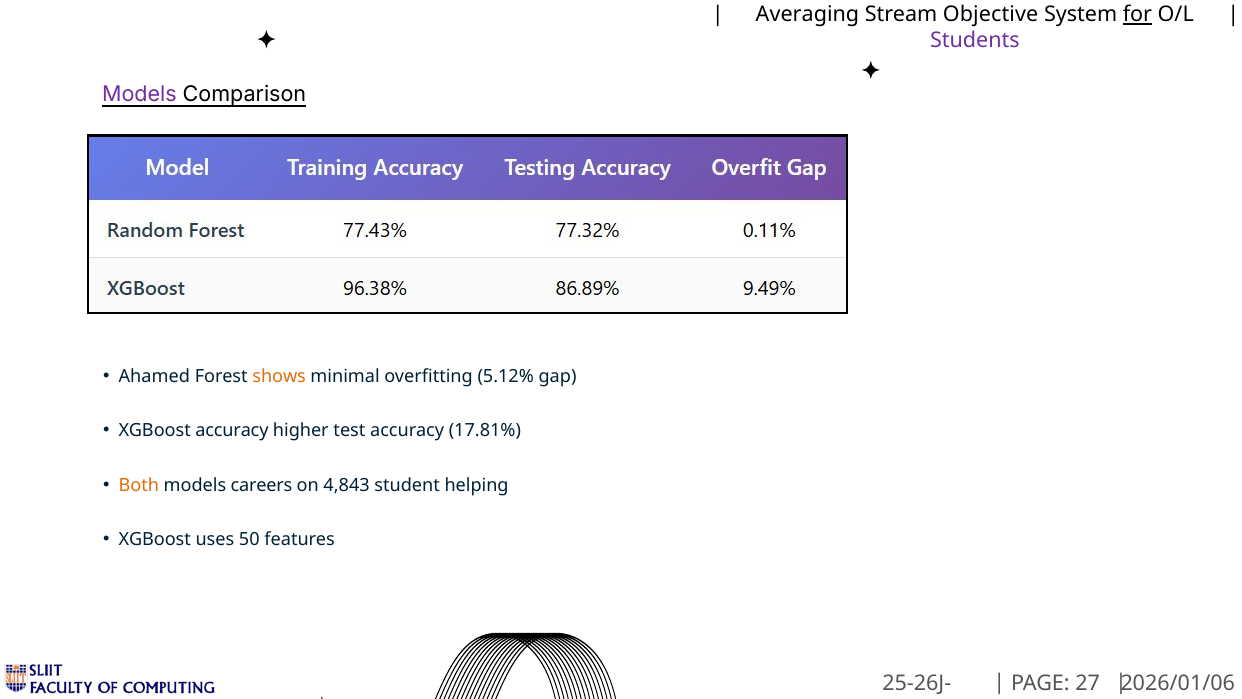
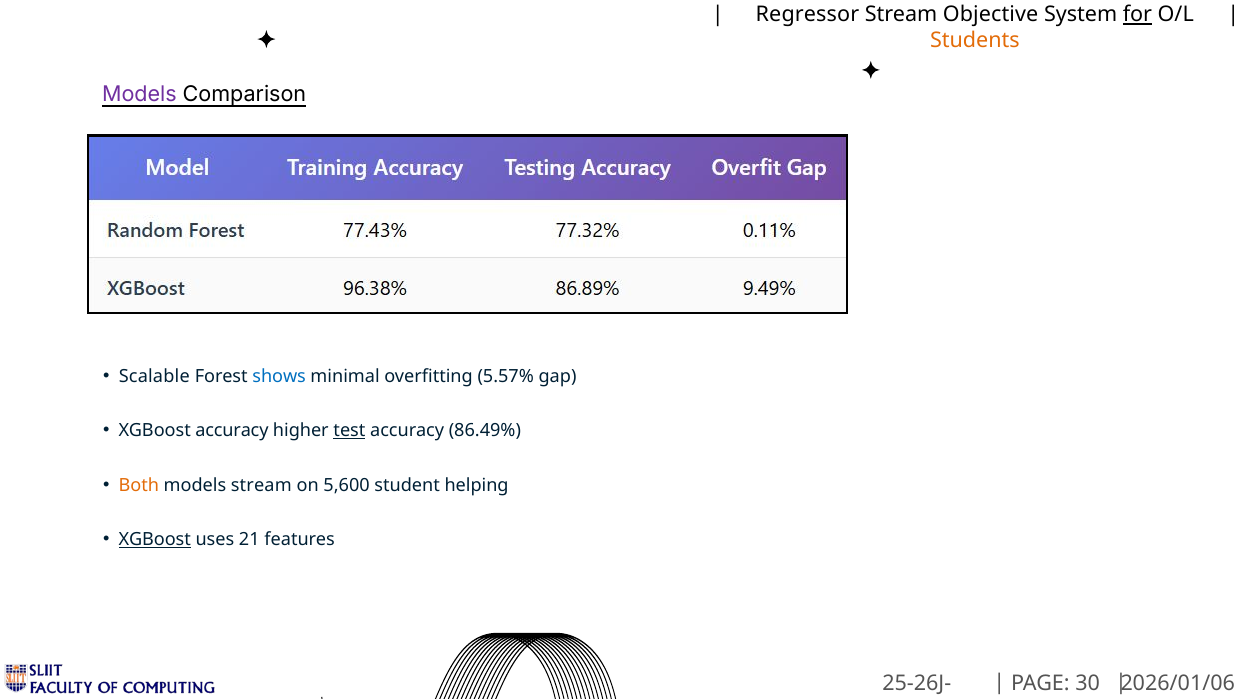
Averaging: Averaging -> Regressor
Students colour: purple -> orange
Ahamed: Ahamed -> Scalable
shows colour: orange -> blue
5.12%: 5.12% -> 5.57%
test underline: none -> present
17.81%: 17.81% -> 86.49%
models careers: careers -> stream
4,843: 4,843 -> 5,600
XGBoost at (155, 539) underline: none -> present
50: 50 -> 21
27: 27 -> 30
